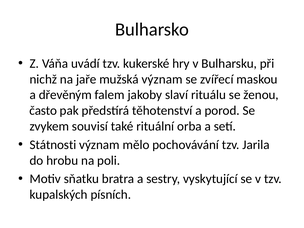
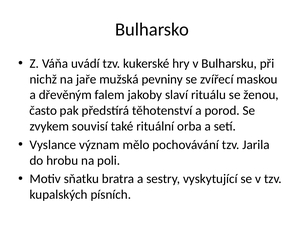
mužská význam: význam -> pevniny
Státnosti: Státnosti -> Vyslance
